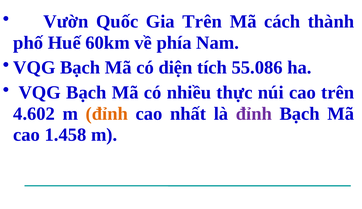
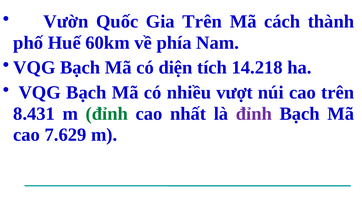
55.086: 55.086 -> 14.218
thực: thực -> vượt
4.602: 4.602 -> 8.431
đỉnh at (107, 114) colour: orange -> green
1.458: 1.458 -> 7.629
